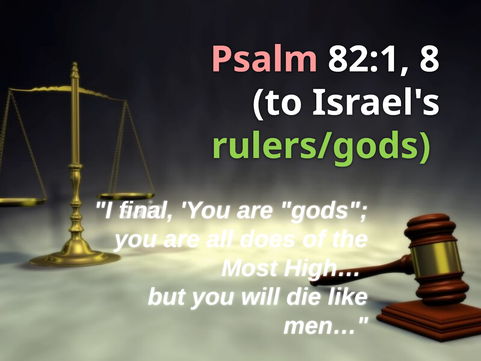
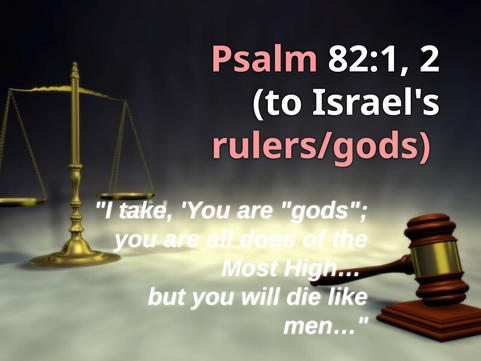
8: 8 -> 2
rulers/gods colour: light green -> pink
final: final -> take
